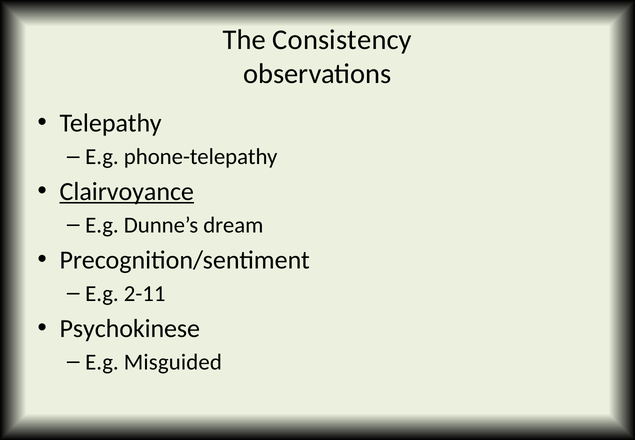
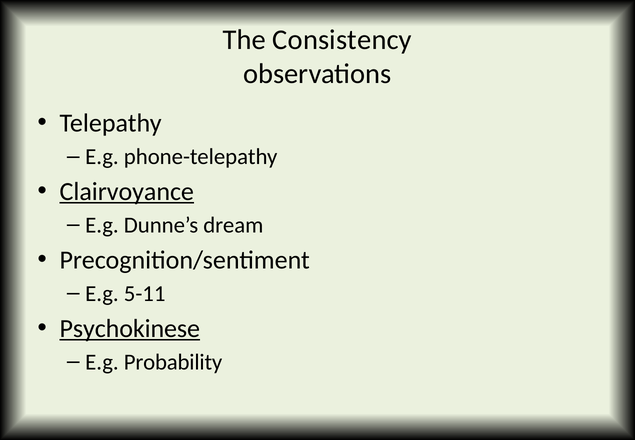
2-11: 2-11 -> 5-11
Psychokinese underline: none -> present
Misguided: Misguided -> Probability
